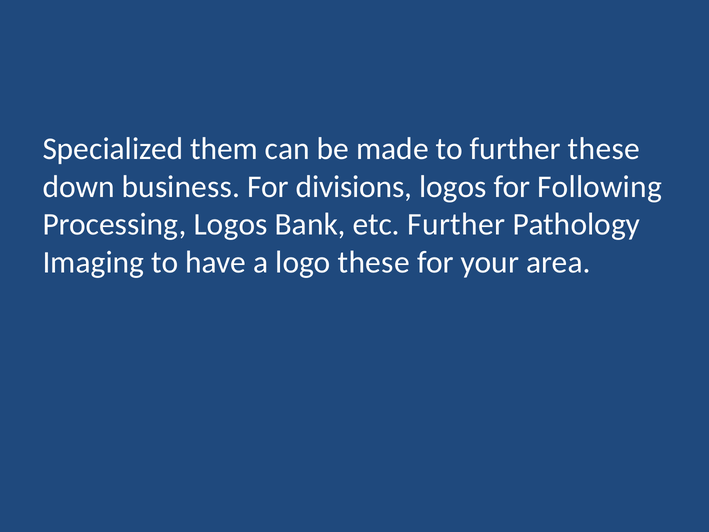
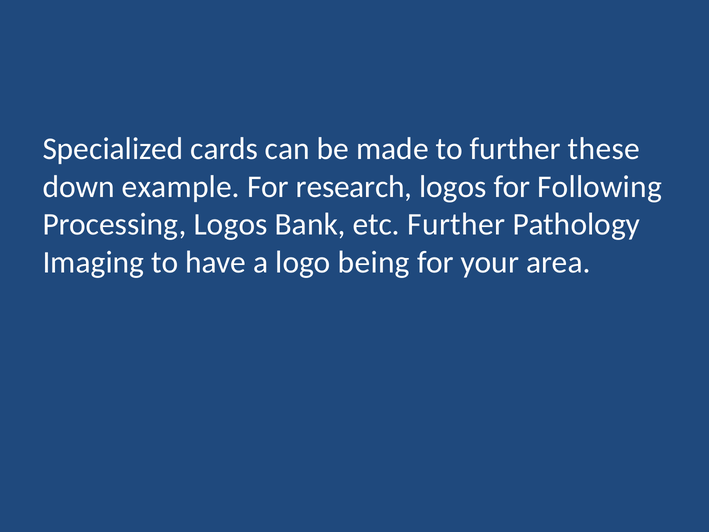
them: them -> cards
business: business -> example
divisions: divisions -> research
logo these: these -> being
